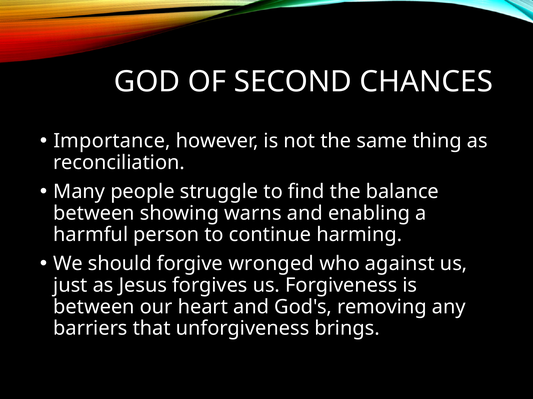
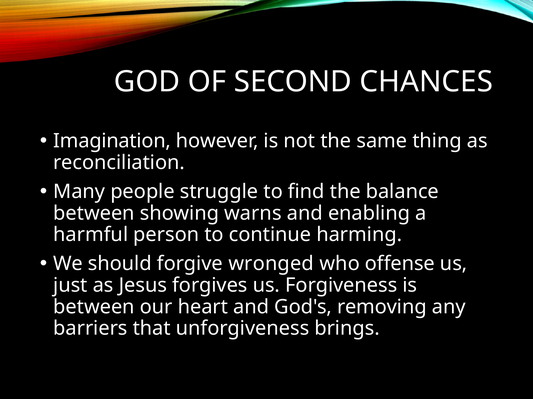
Importance: Importance -> Imagination
against: against -> offense
